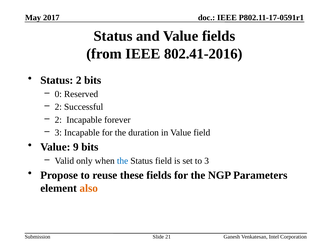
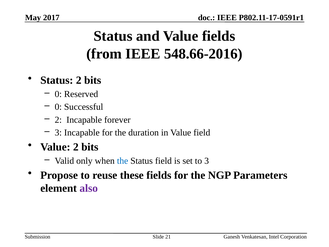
802.41-2016: 802.41-2016 -> 548.66-2016
2 at (58, 107): 2 -> 0
Value 9: 9 -> 2
also colour: orange -> purple
